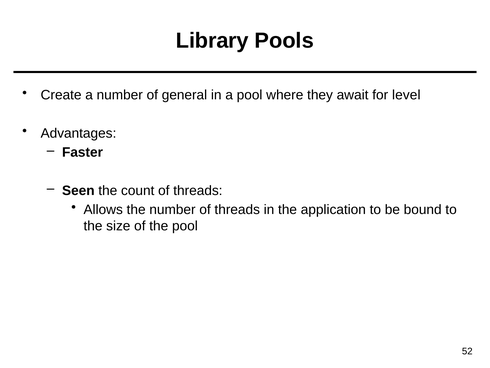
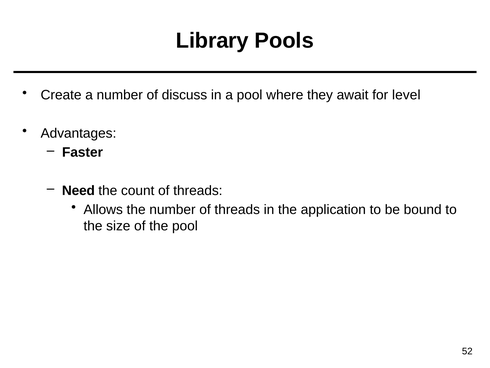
general: general -> discuss
Seen: Seen -> Need
